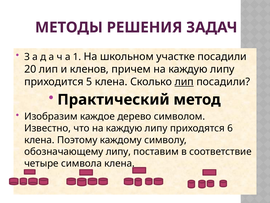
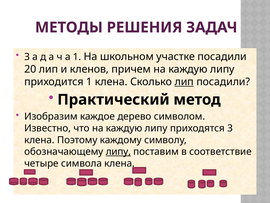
приходится 5: 5 -> 1
6: 6 -> 3
липу at (118, 151) underline: none -> present
